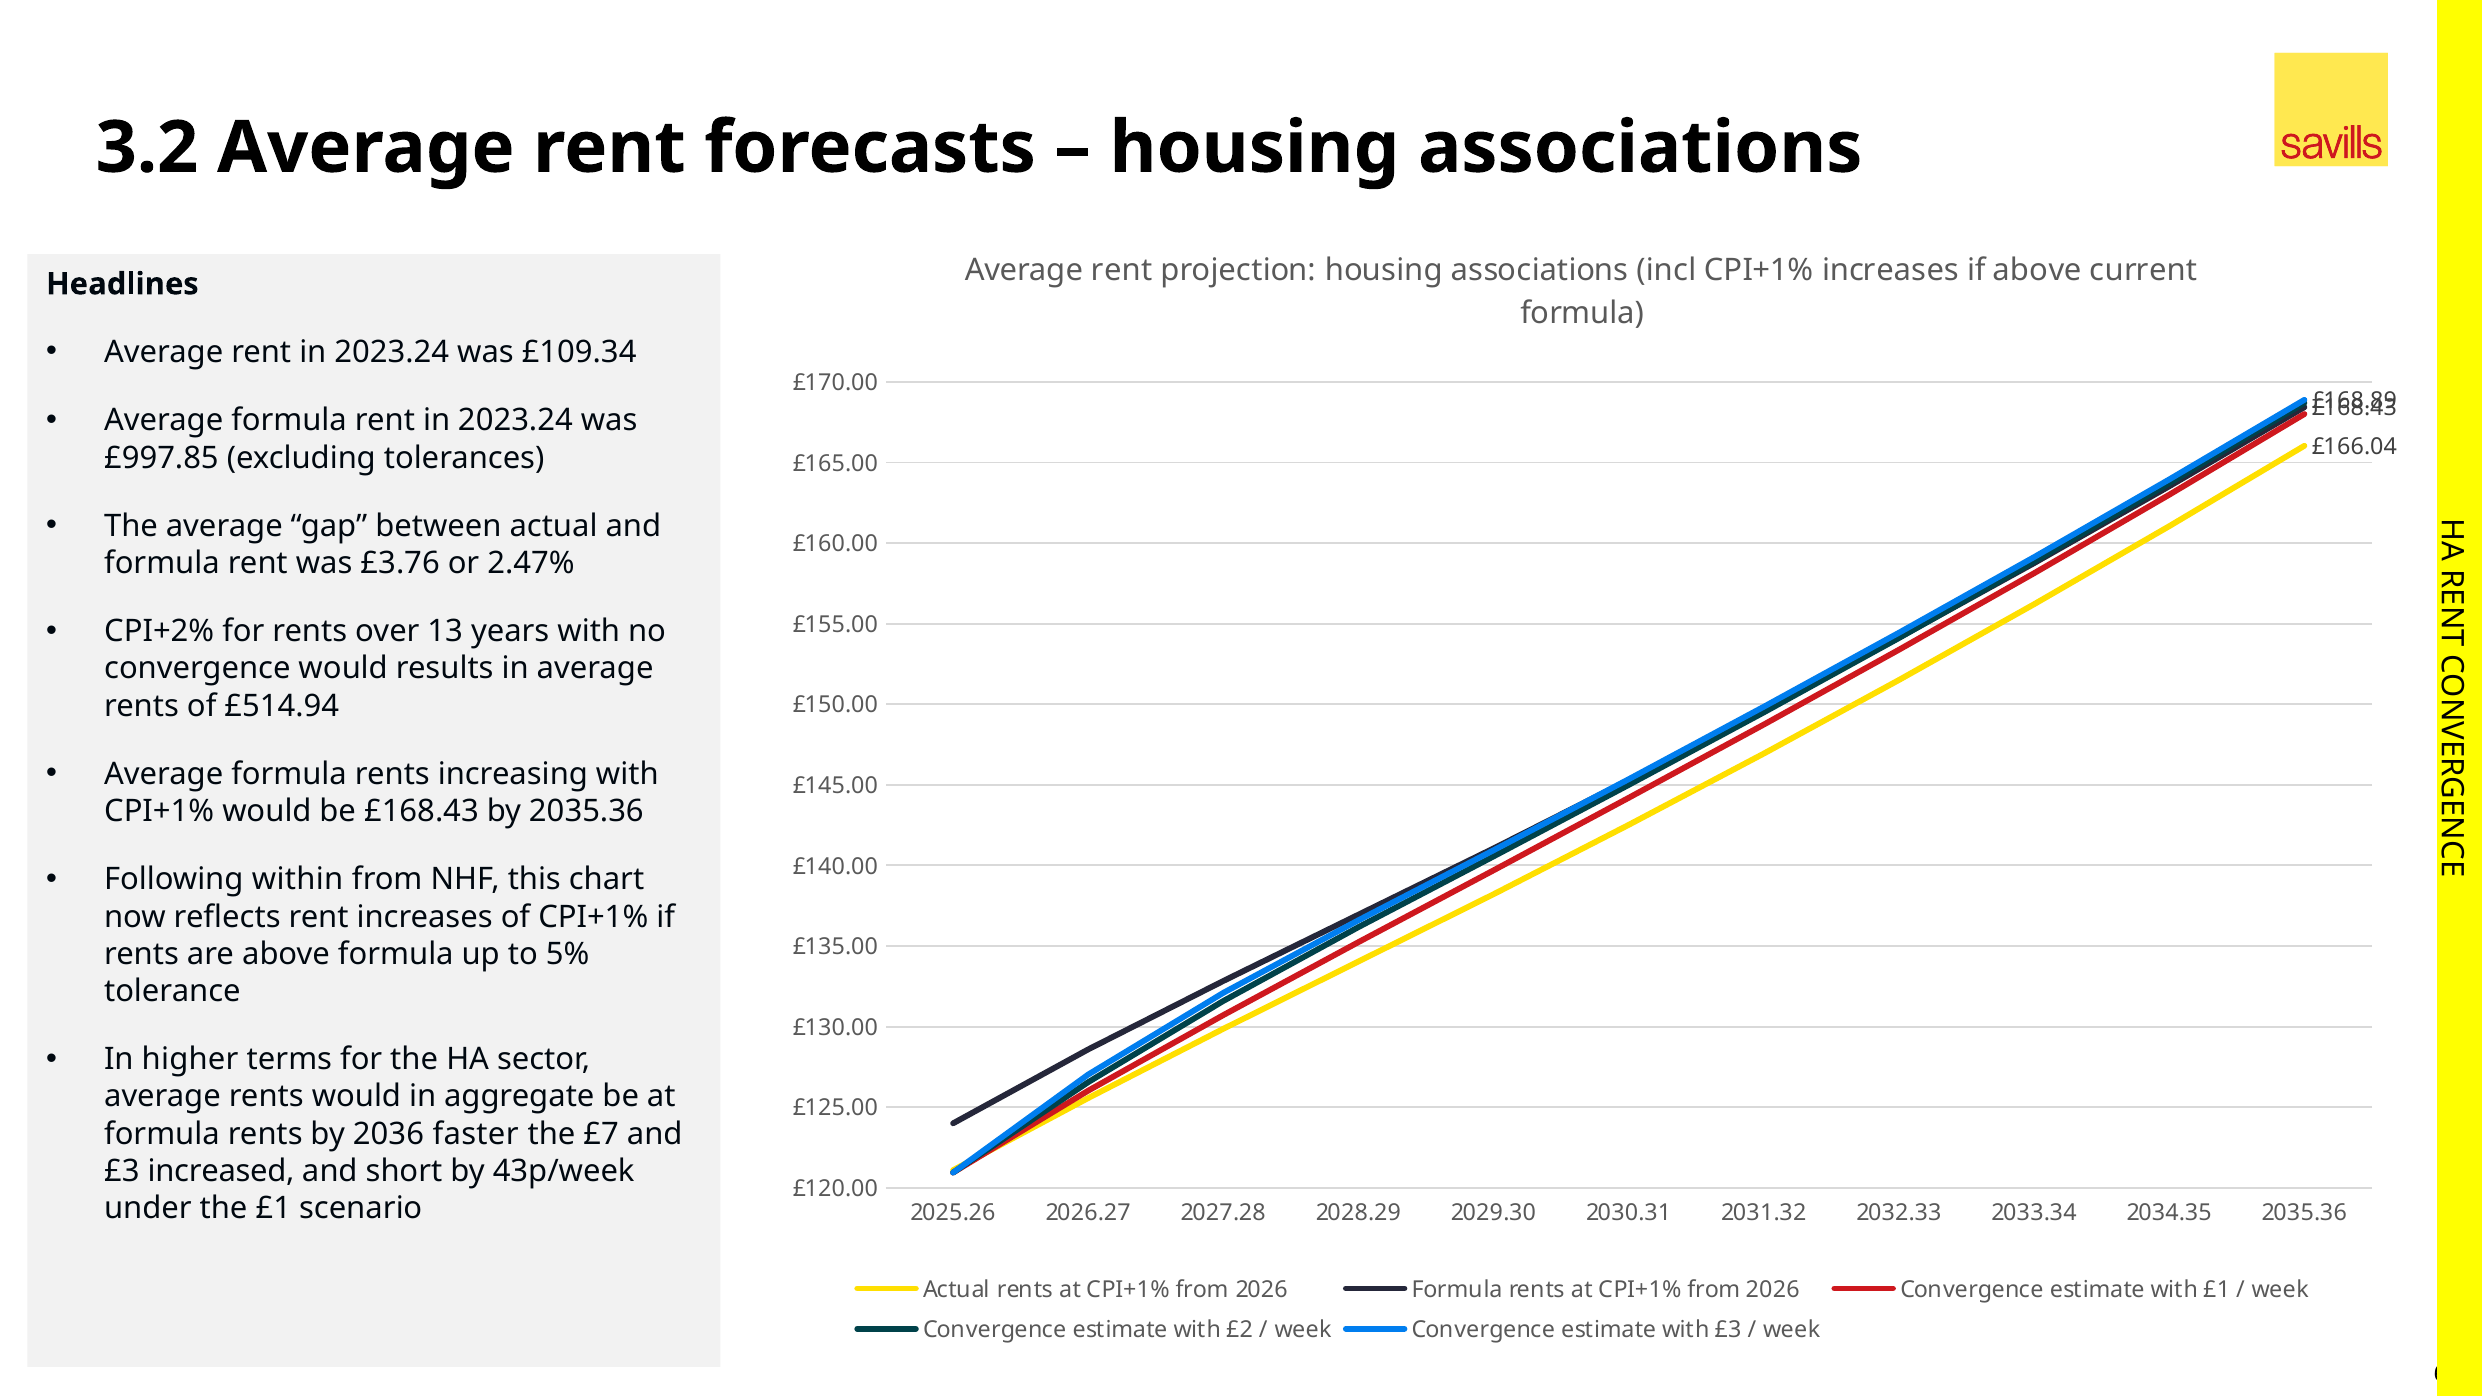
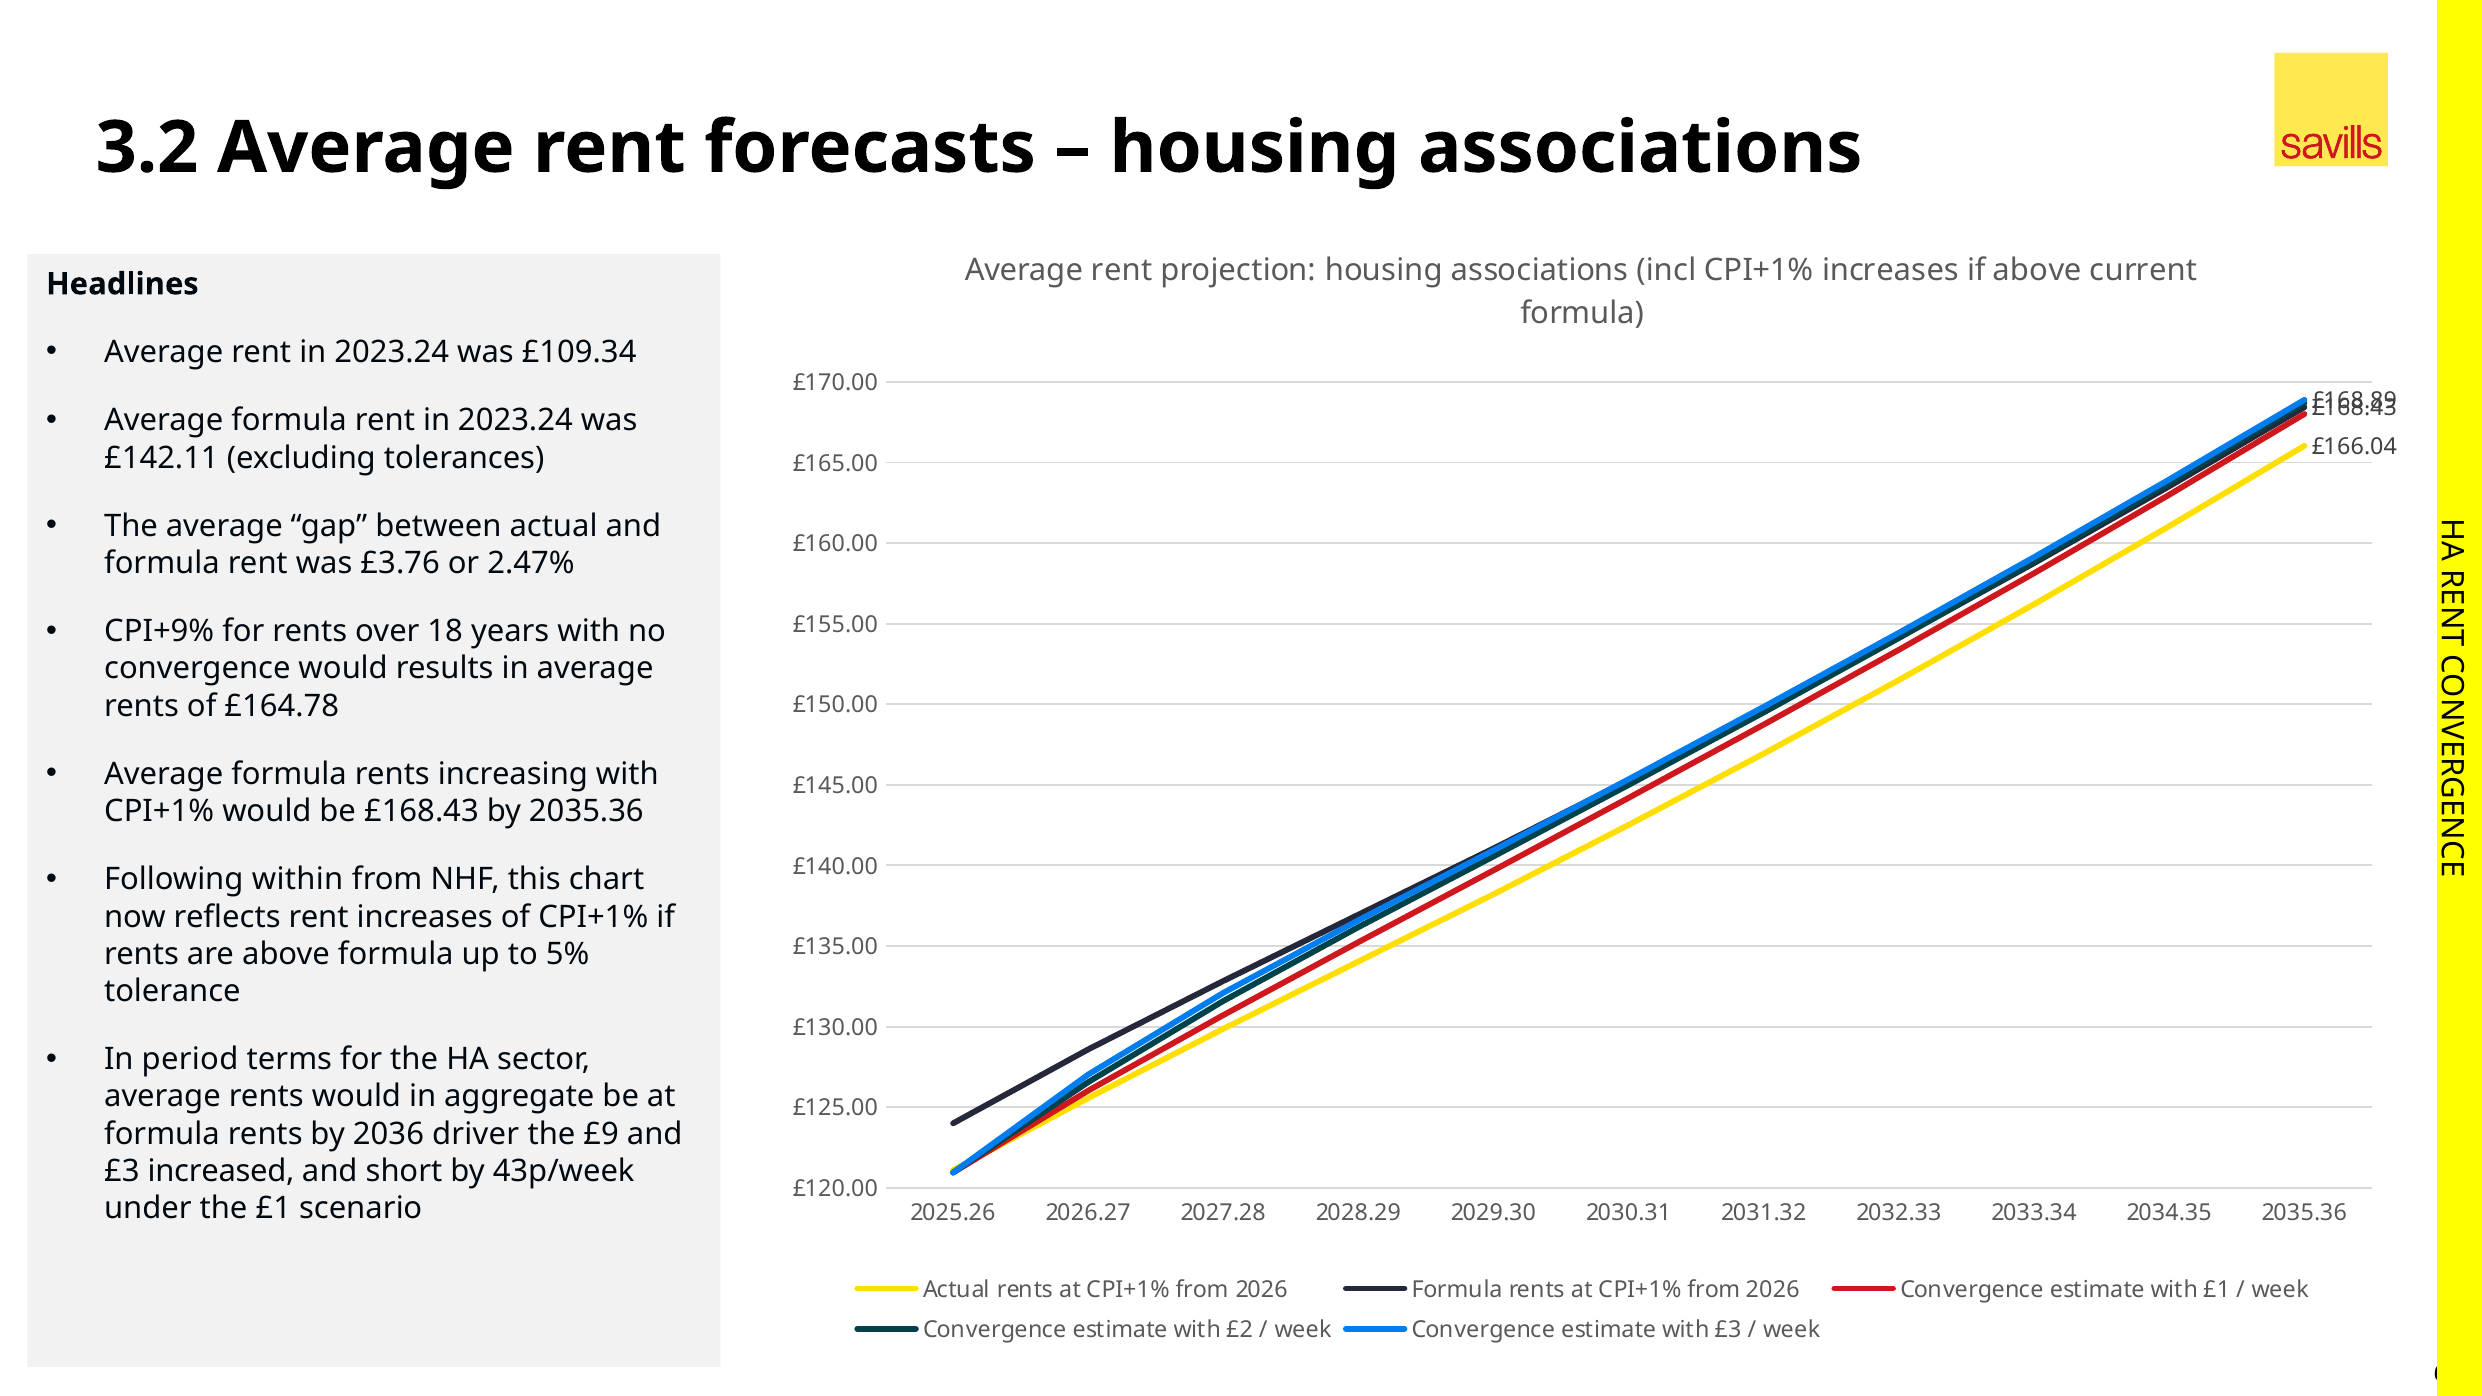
£997.85: £997.85 -> £142.11
CPI+2%: CPI+2% -> CPI+9%
13: 13 -> 18
£514.94: £514.94 -> £164.78
higher: higher -> period
faster: faster -> driver
£7: £7 -> £9
